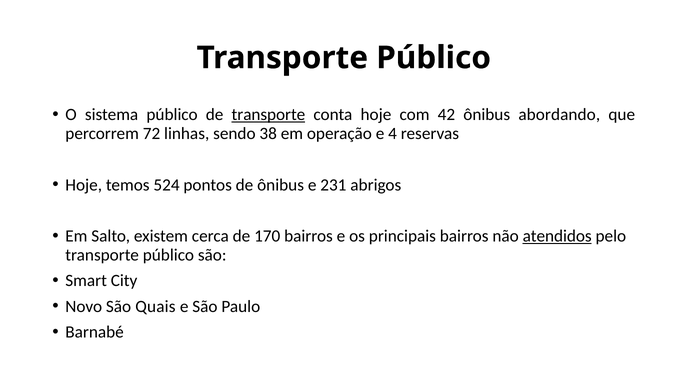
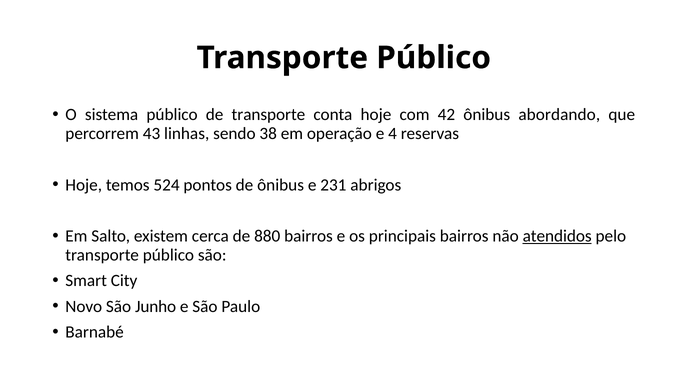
transporte at (268, 115) underline: present -> none
72: 72 -> 43
170: 170 -> 880
Quais: Quais -> Junho
